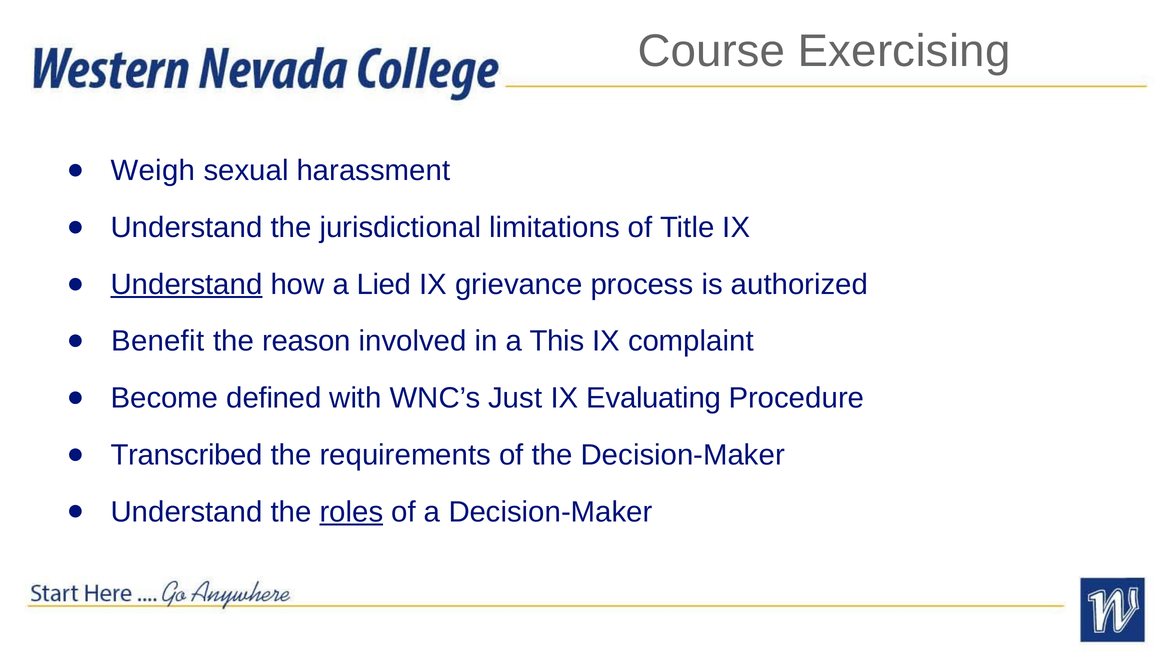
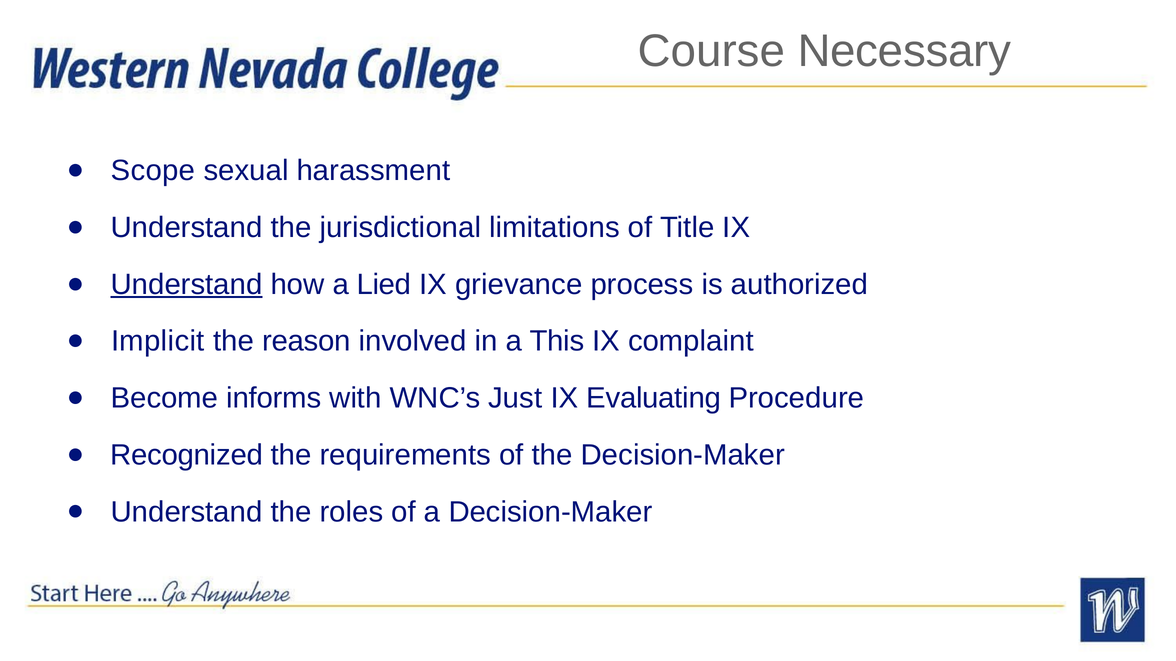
Exercising: Exercising -> Necessary
Weigh: Weigh -> Scope
Benefit: Benefit -> Implicit
defined: defined -> informs
Transcribed: Transcribed -> Recognized
roles underline: present -> none
